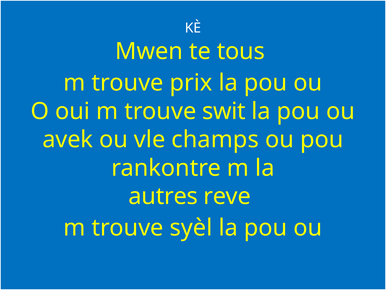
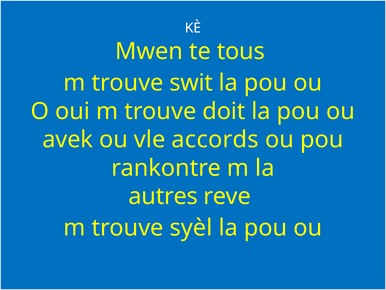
prix: prix -> swit
swit: swit -> doit
champs: champs -> accords
